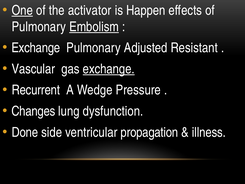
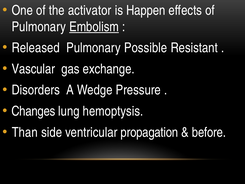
One underline: present -> none
Exchange at (36, 48): Exchange -> Released
Adjusted: Adjusted -> Possible
exchange at (109, 69) underline: present -> none
Recurrent: Recurrent -> Disorders
dysfunction: dysfunction -> hemoptysis
Done: Done -> Than
illness: illness -> before
